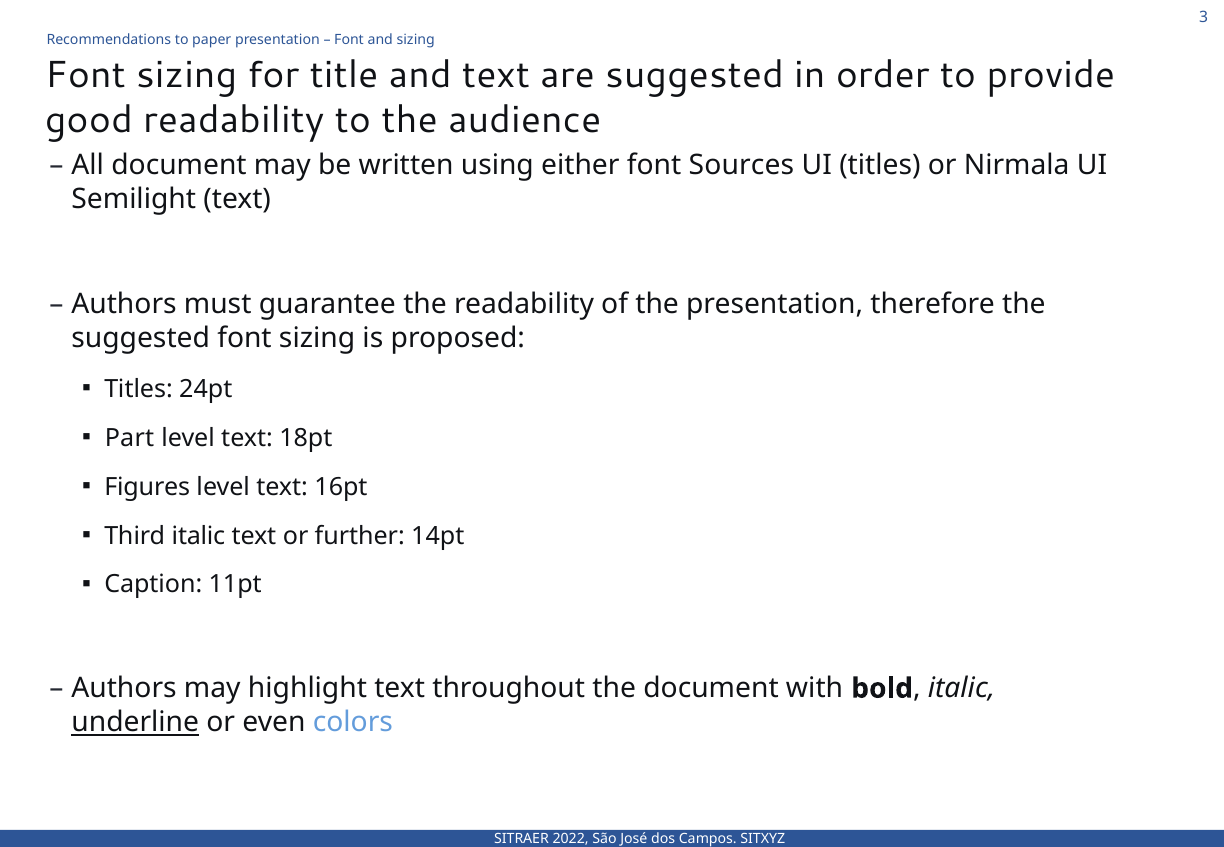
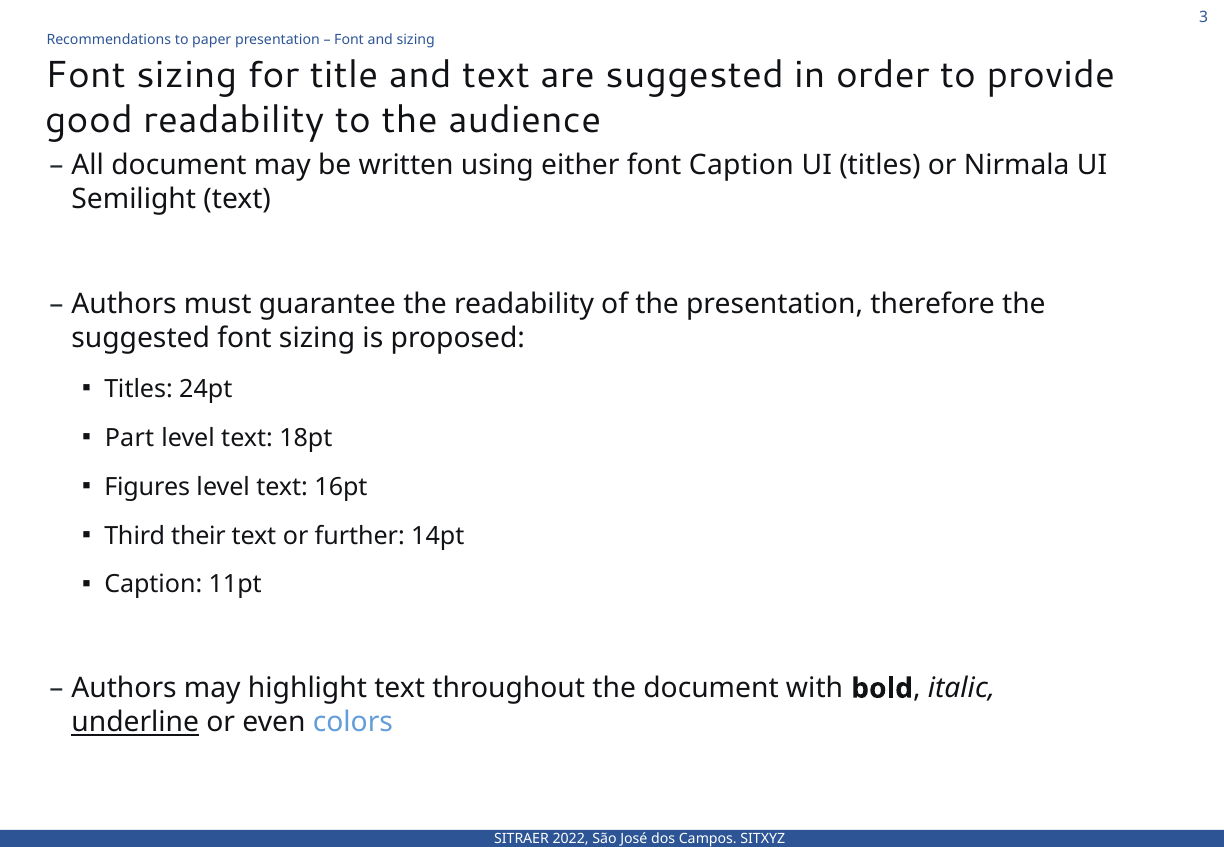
font Sources: Sources -> Caption
Third italic: italic -> their
